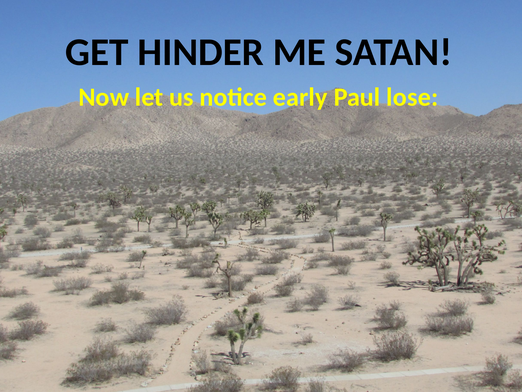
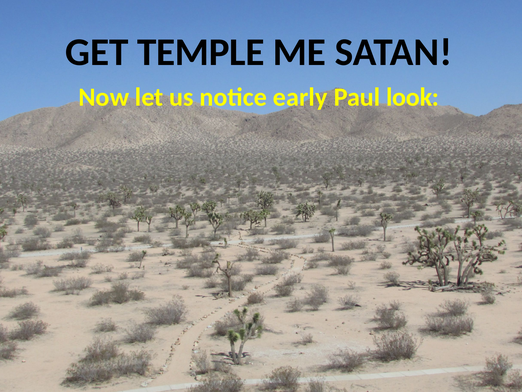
HINDER: HINDER -> TEMPLE
lose: lose -> look
